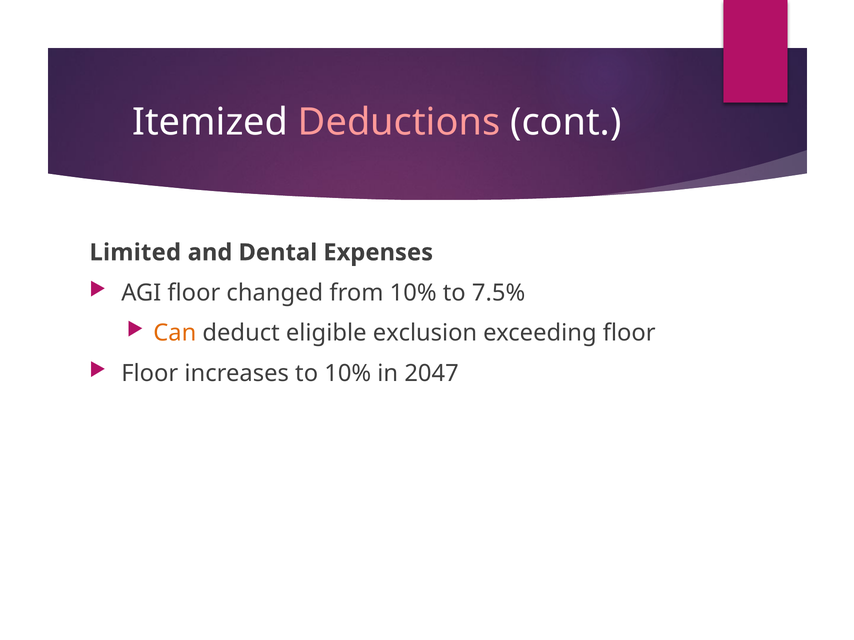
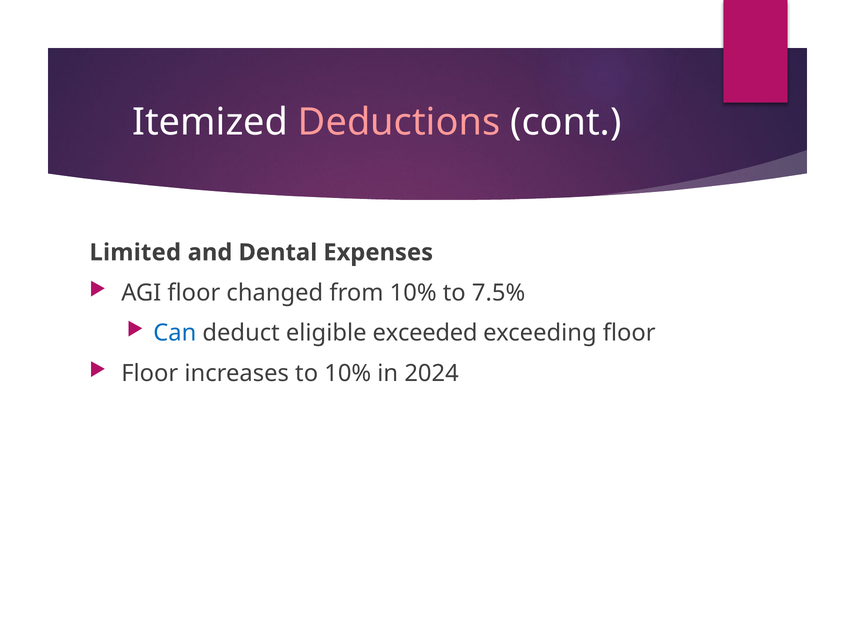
Can colour: orange -> blue
exclusion: exclusion -> exceeded
2047: 2047 -> 2024
